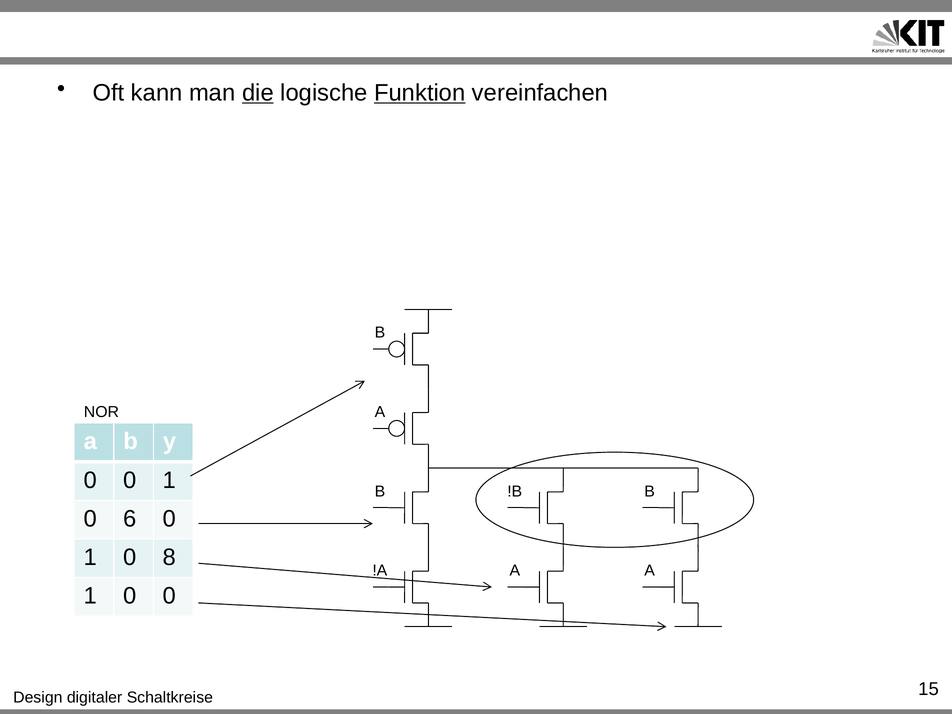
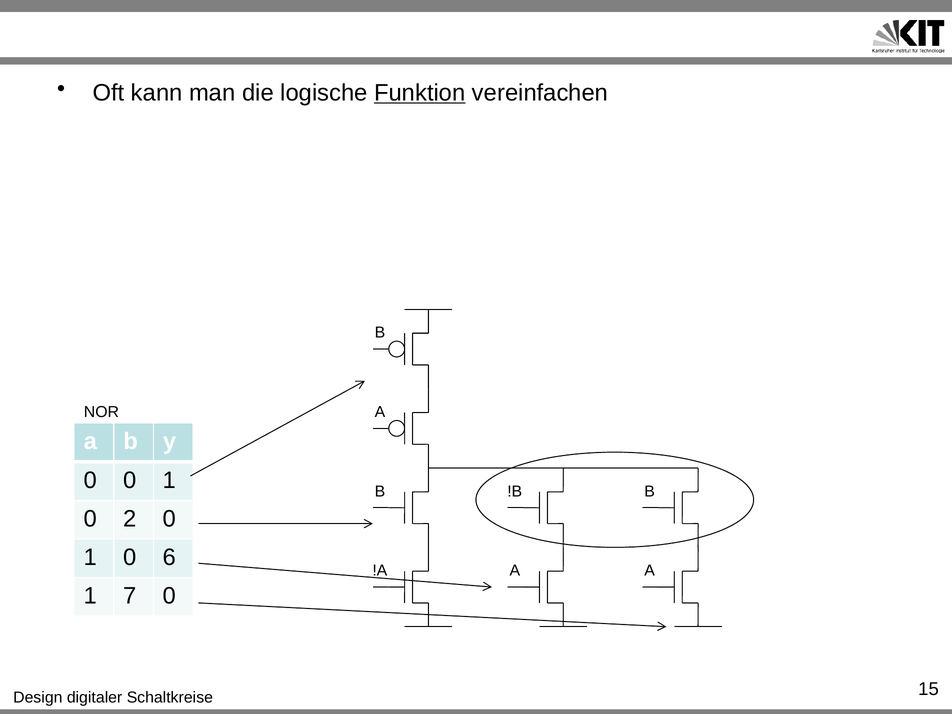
die underline: present -> none
6: 6 -> 2
8: 8 -> 6
0 at (130, 596): 0 -> 7
